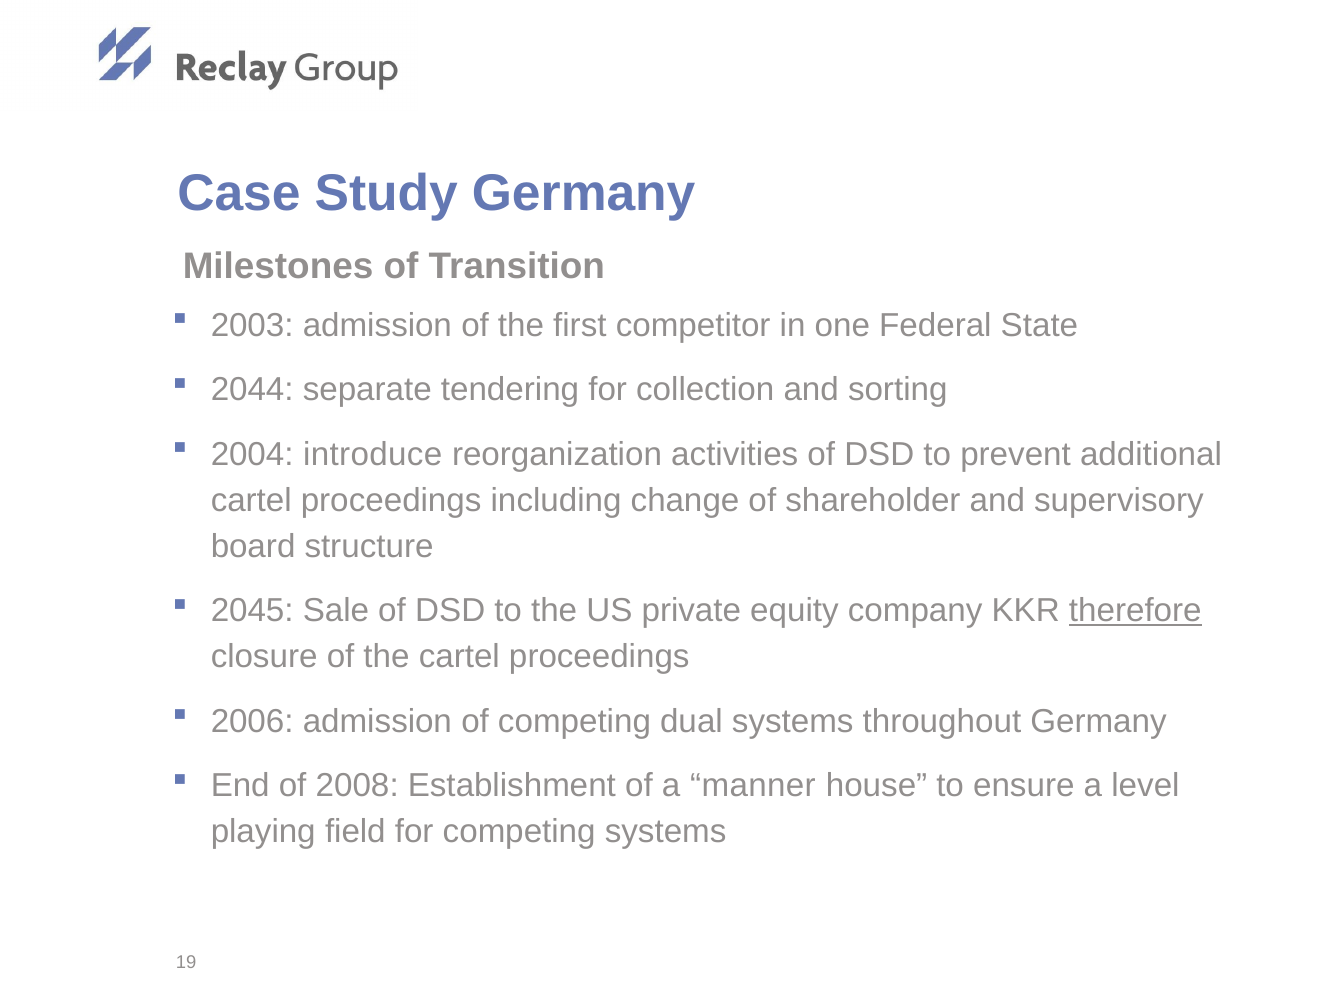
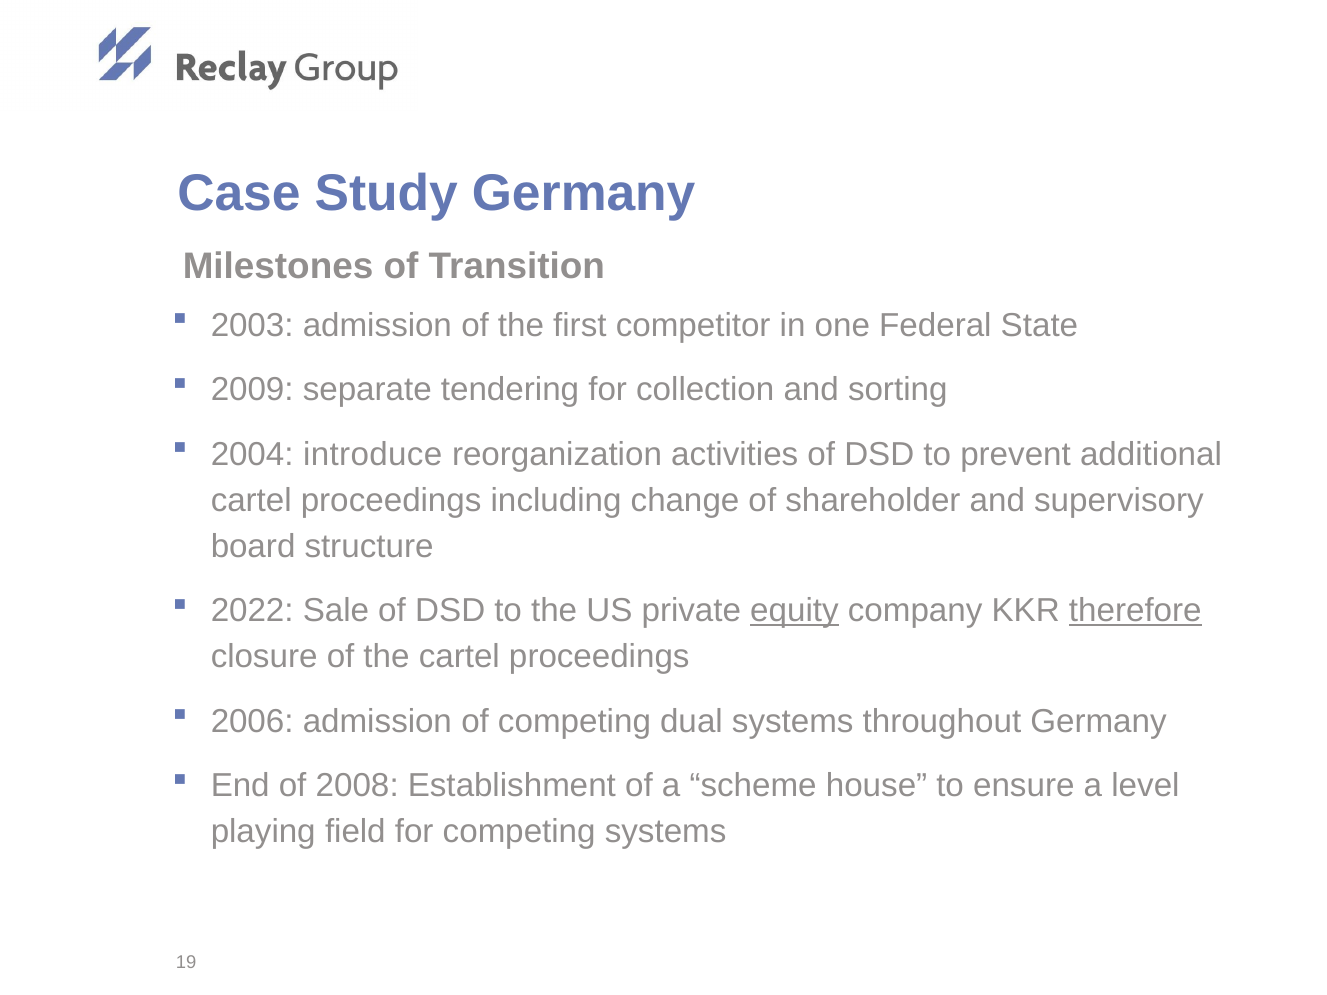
2044: 2044 -> 2009
2045: 2045 -> 2022
equity underline: none -> present
manner: manner -> scheme
